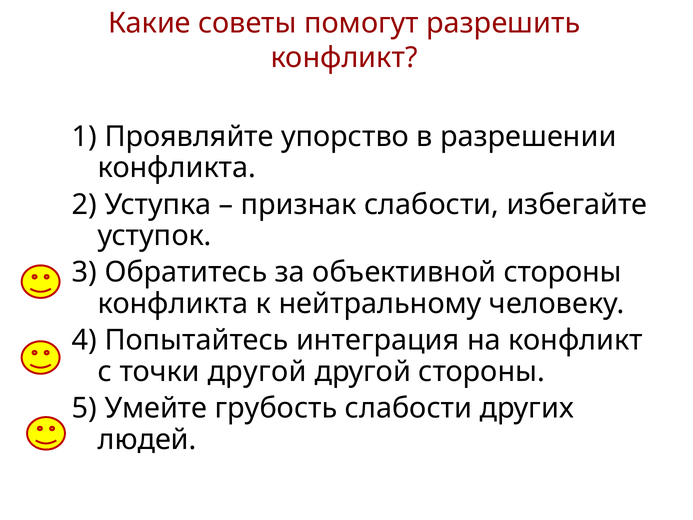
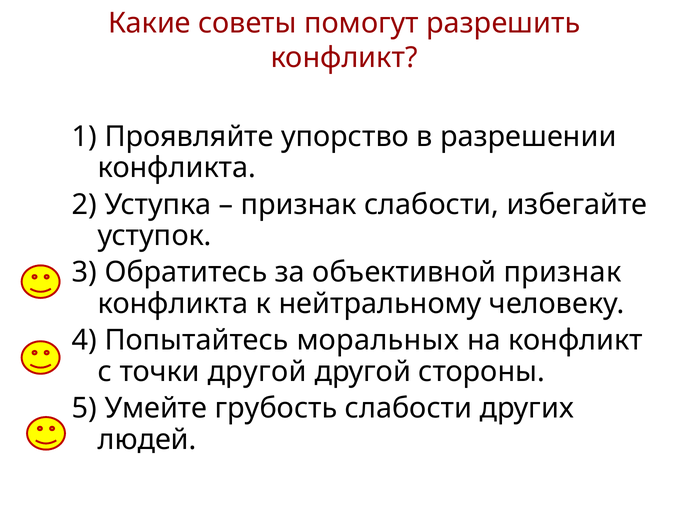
объективной стороны: стороны -> признак
интеграция: интеграция -> моральных
